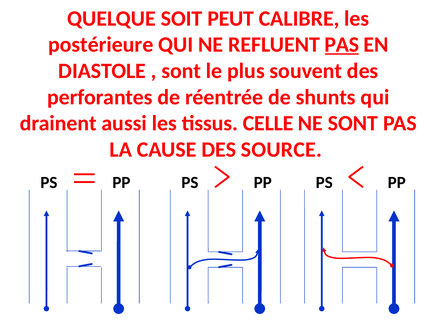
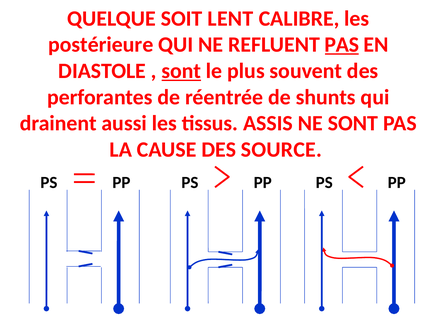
PEUT: PEUT -> LENT
sont at (181, 71) underline: none -> present
CELLE: CELLE -> ASSIS
